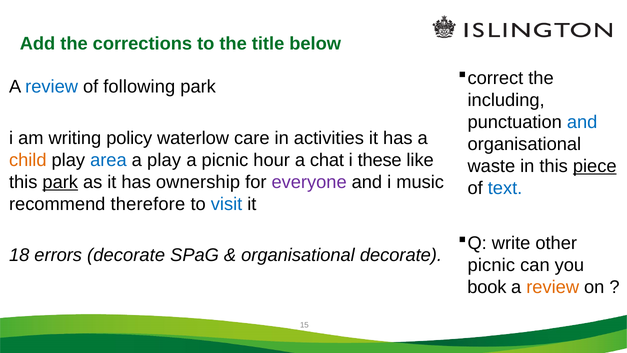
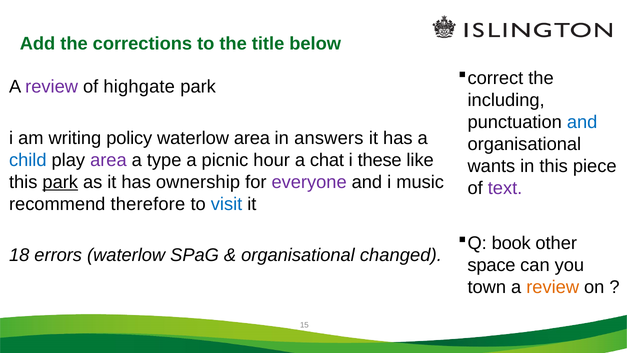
review at (52, 87) colour: blue -> purple
following: following -> highgate
waterlow care: care -> area
activities: activities -> answers
child colour: orange -> blue
area at (108, 160) colour: blue -> purple
a play: play -> type
waste: waste -> wants
piece underline: present -> none
text colour: blue -> purple
write: write -> book
errors decorate: decorate -> waterlow
organisational decorate: decorate -> changed
picnic at (491, 265): picnic -> space
book: book -> town
